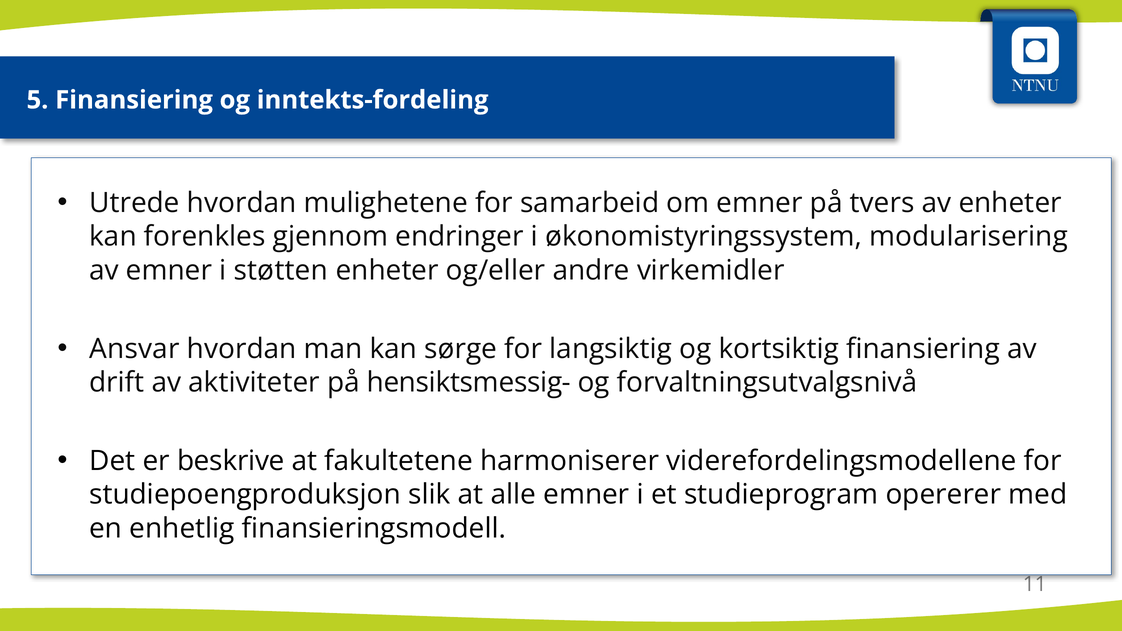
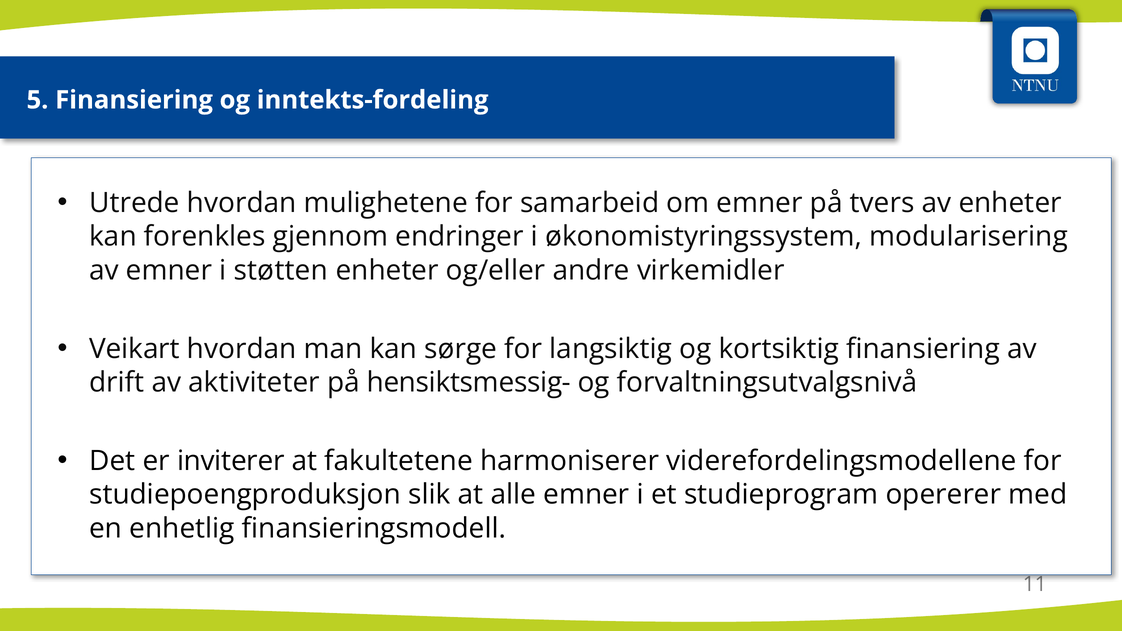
Ansvar: Ansvar -> Veikart
beskrive: beskrive -> inviterer
